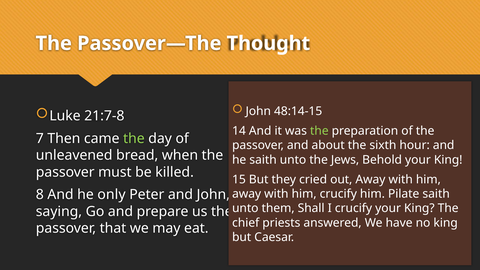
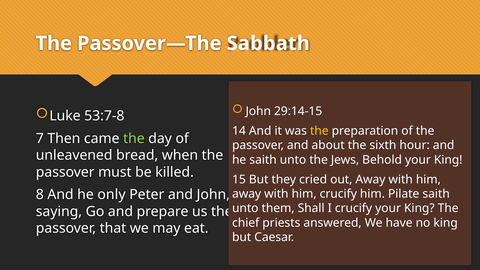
Thought: Thought -> Sabbath
48:14-15: 48:14-15 -> 29:14-15
21:7-8: 21:7-8 -> 53:7-8
the at (319, 131) colour: light green -> yellow
